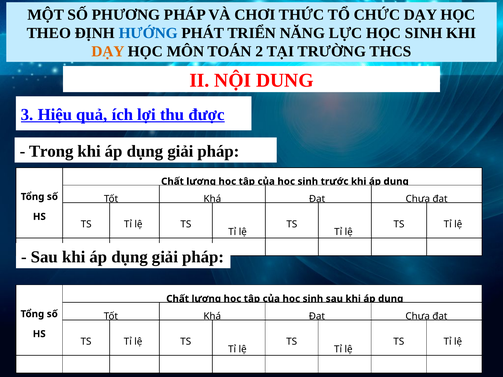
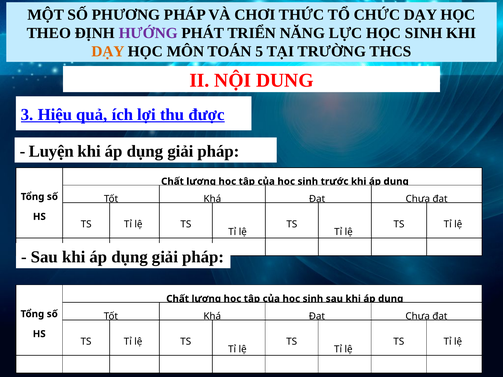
HƯỚNG colour: blue -> purple
2: 2 -> 5
Trong: Trong -> Luyện
